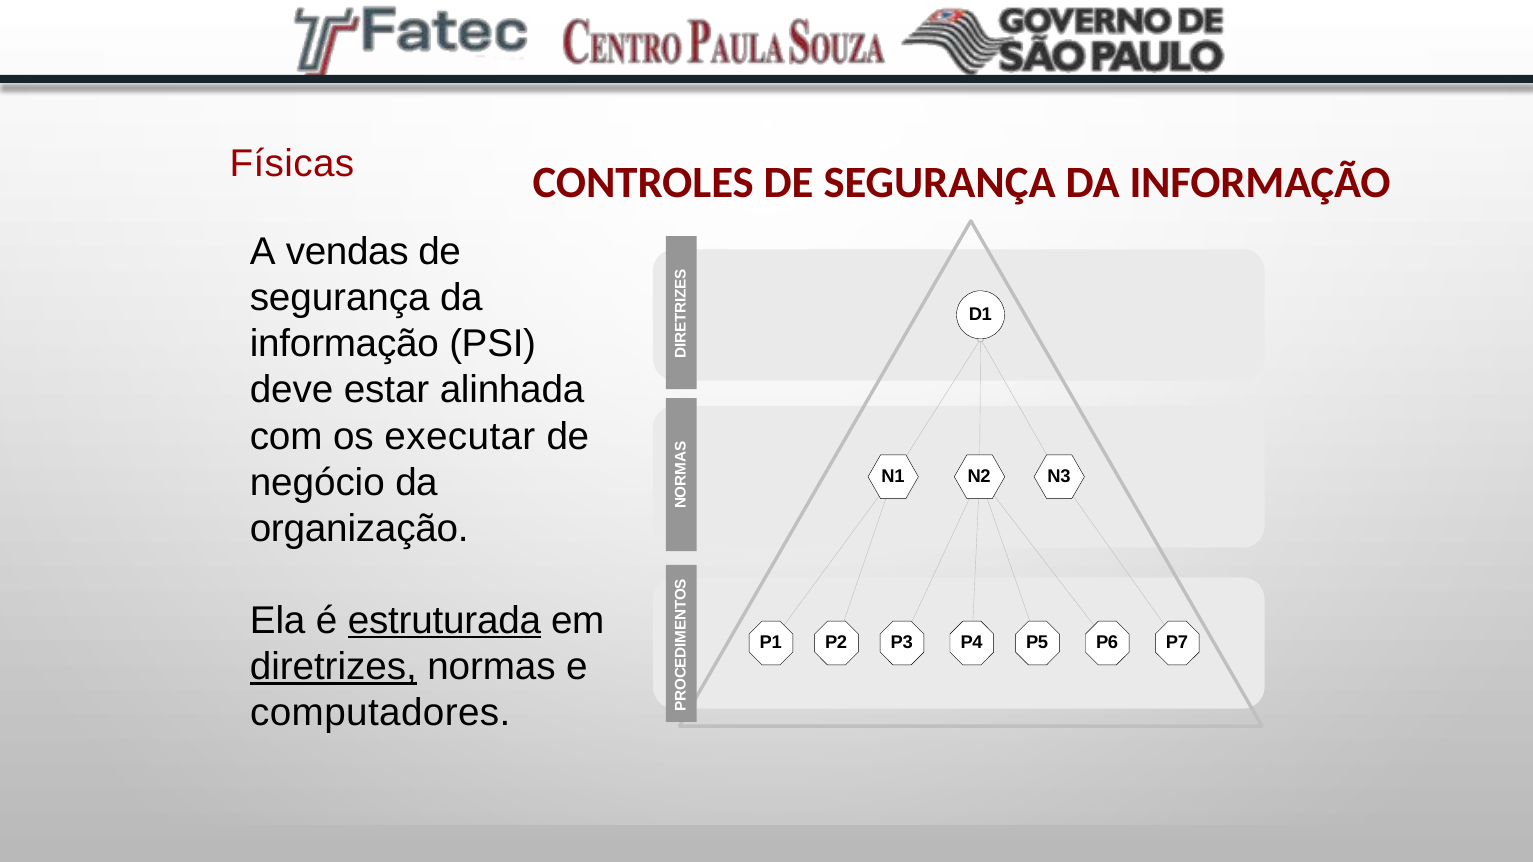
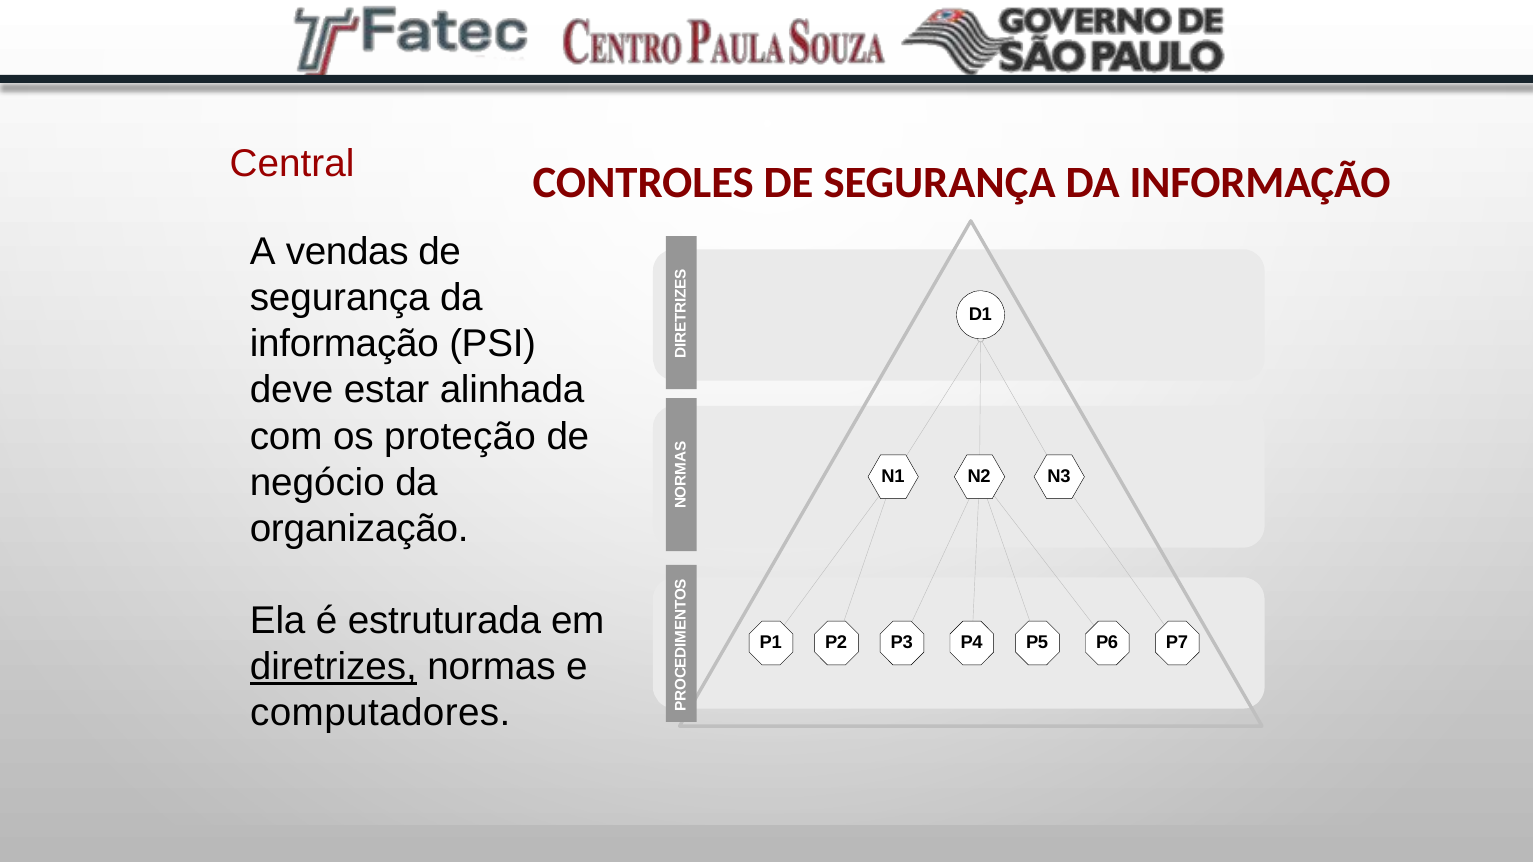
Físicas: Físicas -> Central
executar: executar -> proteção
estruturada underline: present -> none
